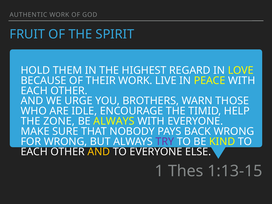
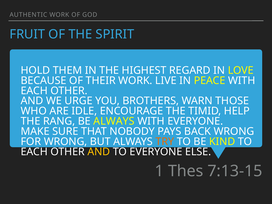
ZONE: ZONE -> RANG
TRY colour: purple -> orange
1:13-15: 1:13-15 -> 7:13-15
